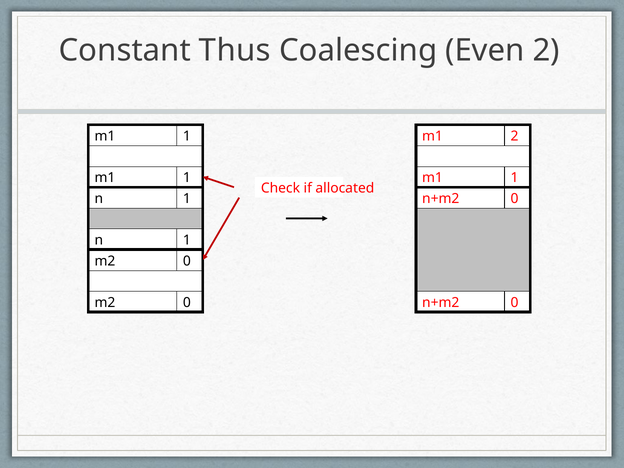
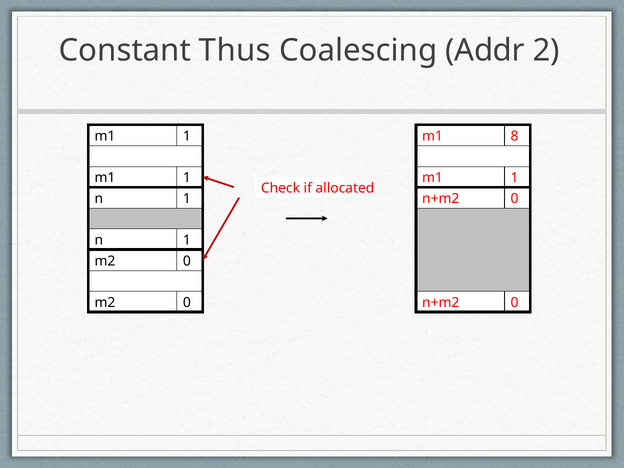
Even: Even -> Addr
m1 2: 2 -> 8
